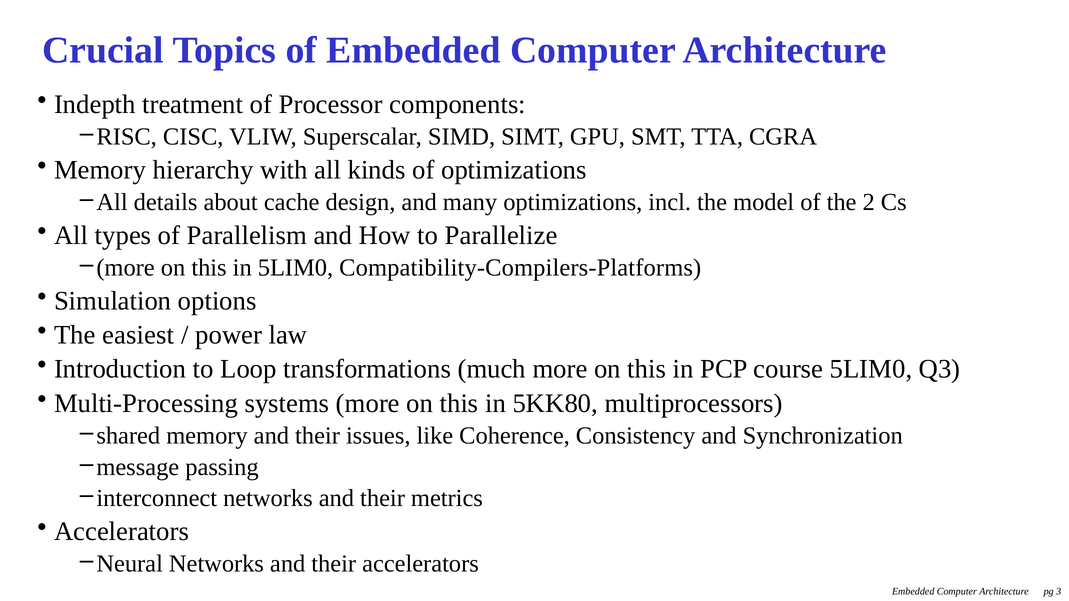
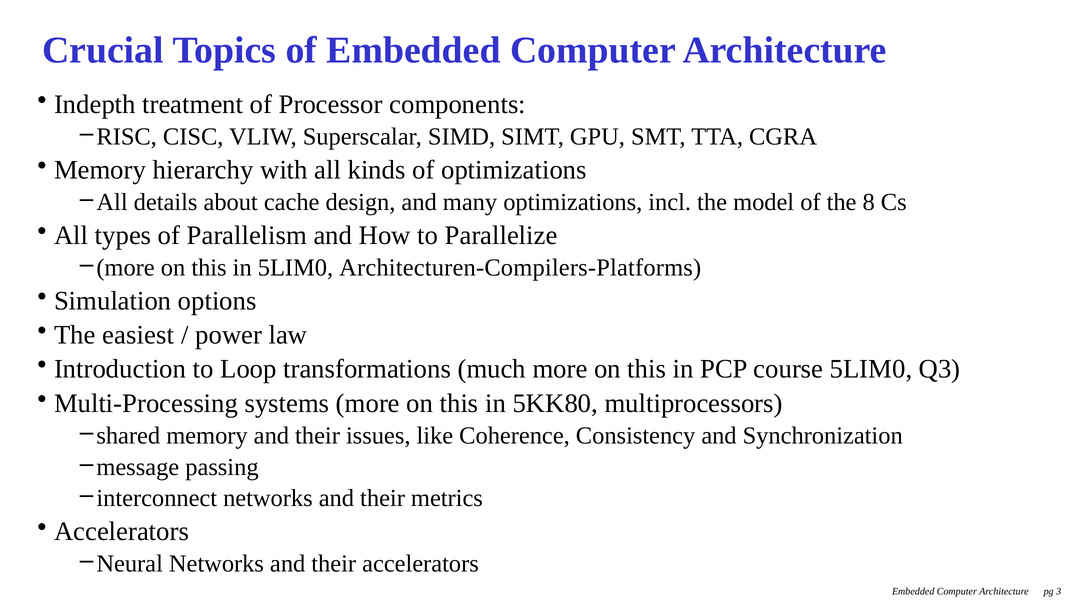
2: 2 -> 8
Compatibility-Compilers-Platforms: Compatibility-Compilers-Platforms -> Architecturen-Compilers-Platforms
